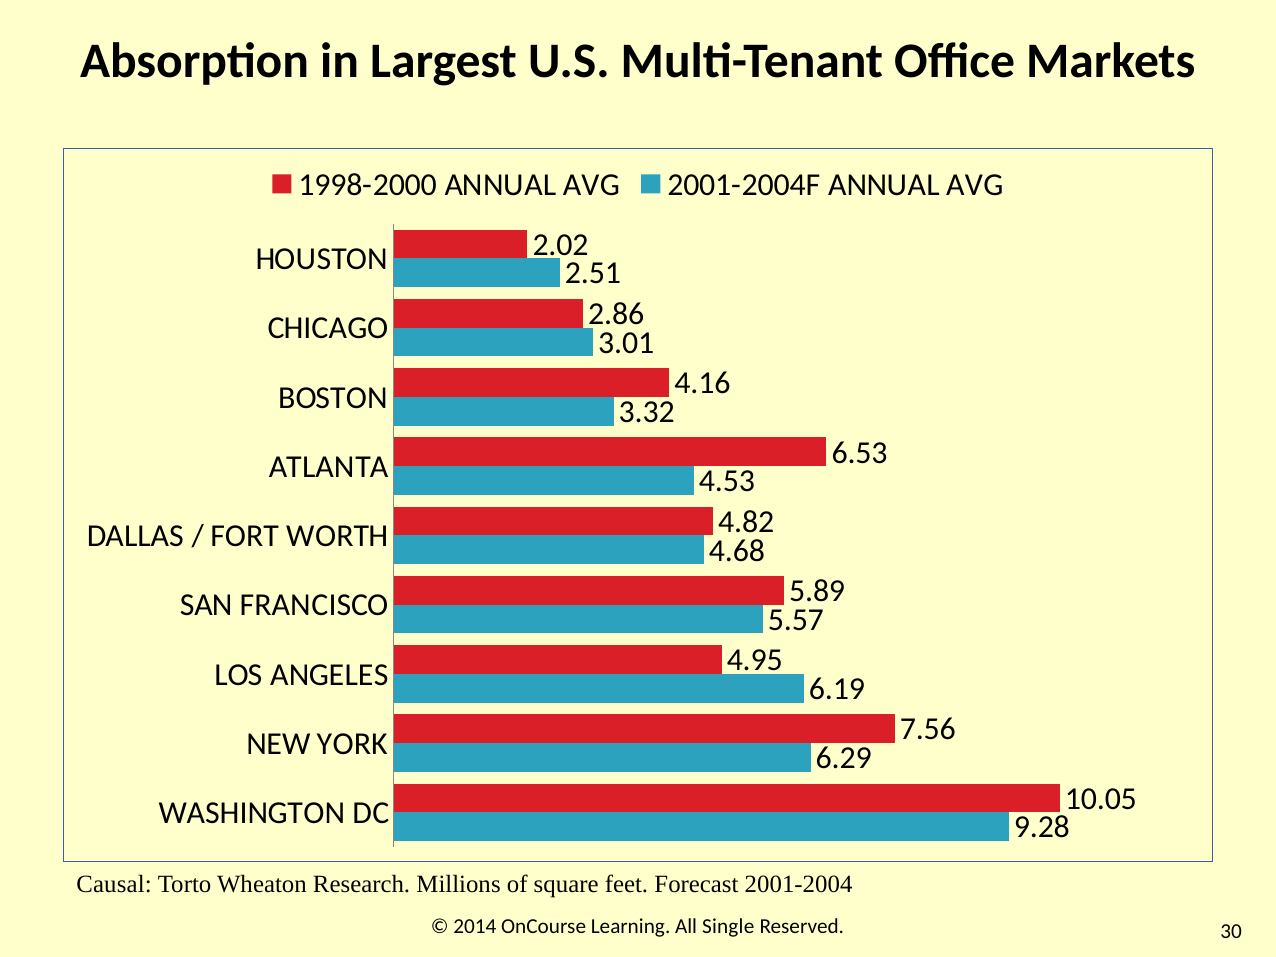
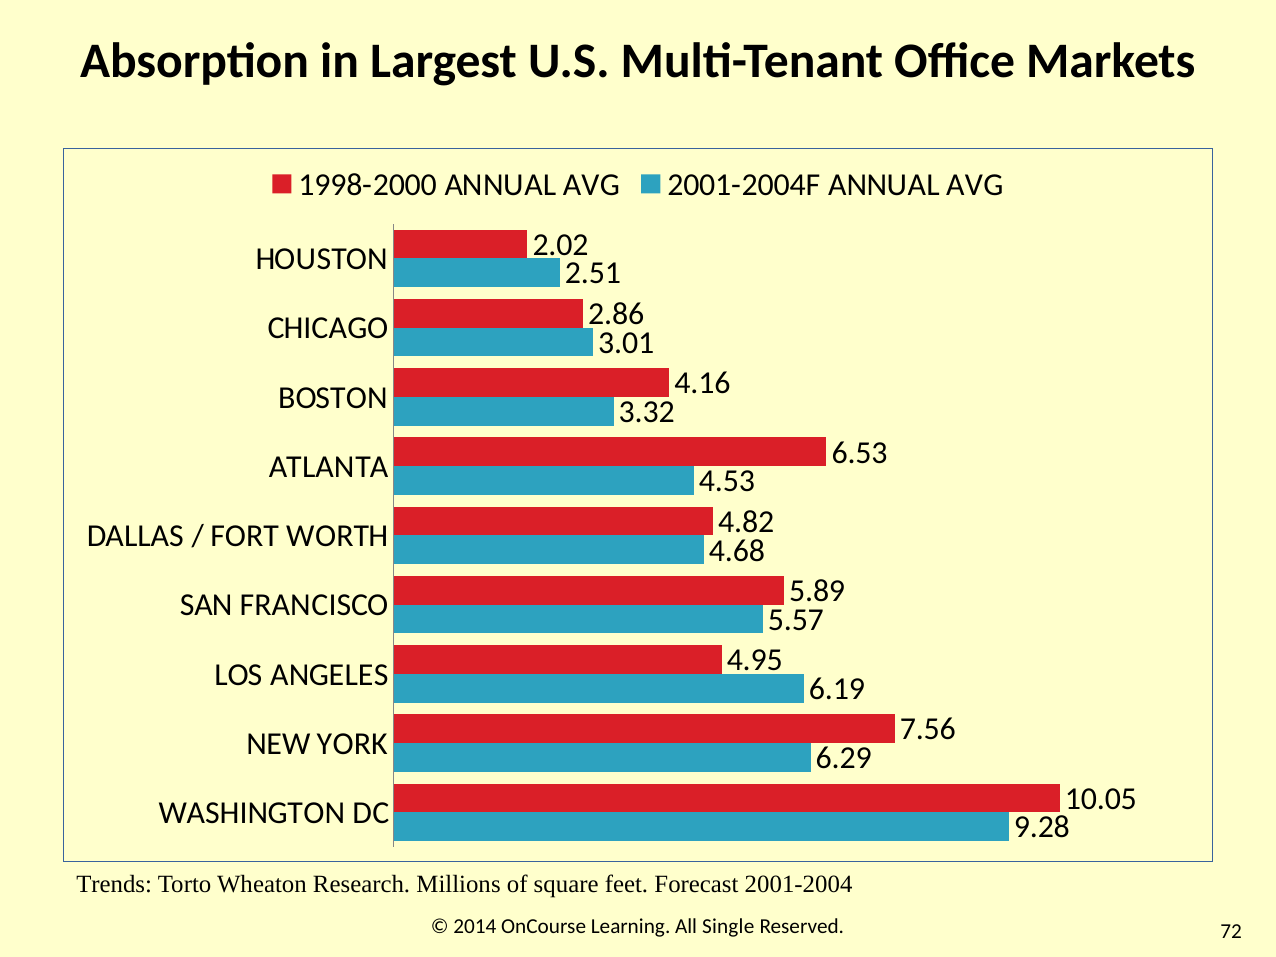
Causal: Causal -> Trends
30: 30 -> 72
